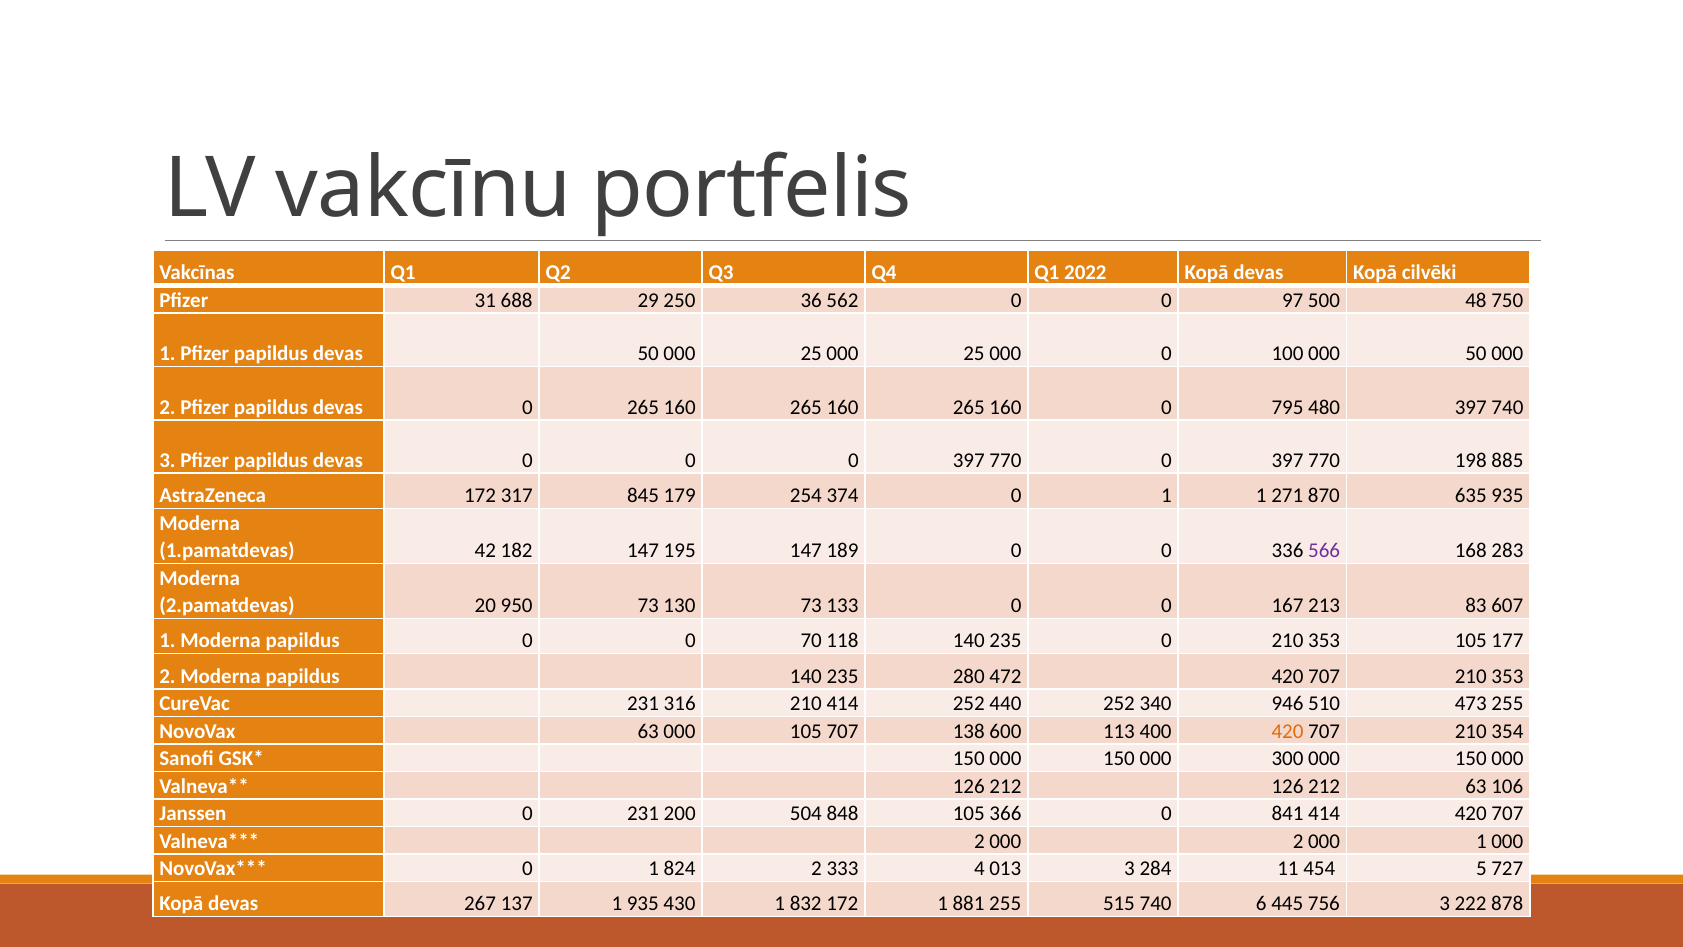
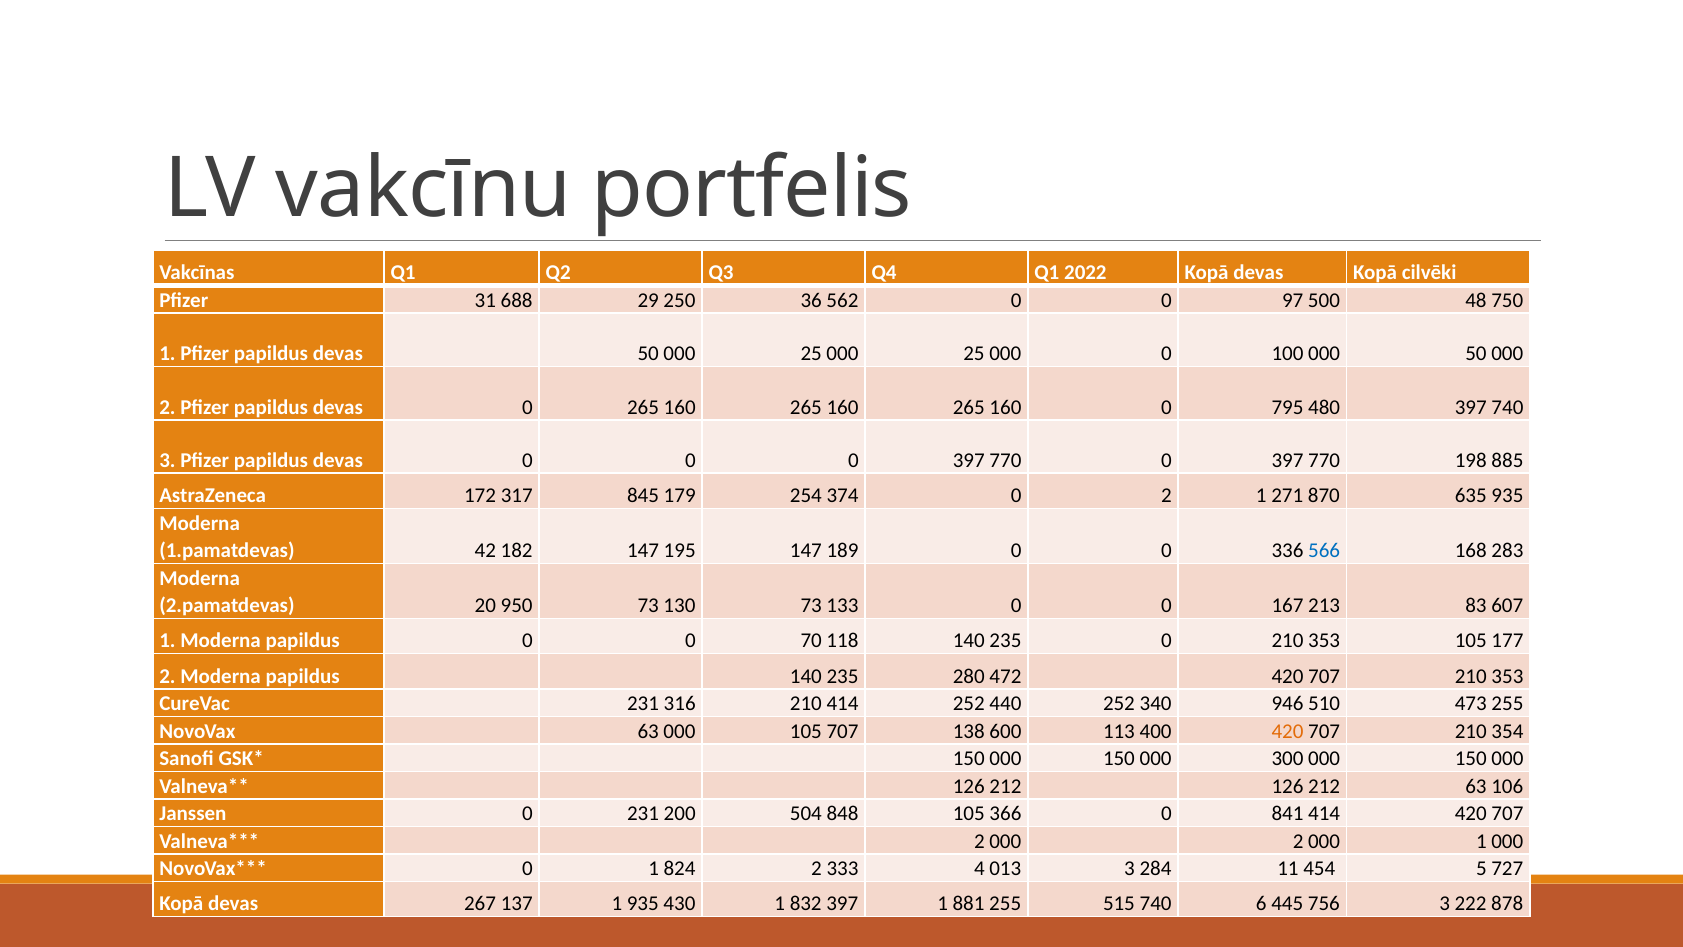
374 0 1: 1 -> 2
566 colour: purple -> blue
832 172: 172 -> 397
